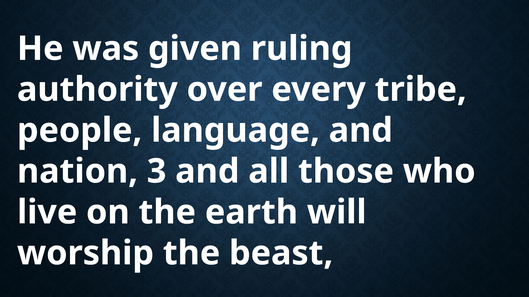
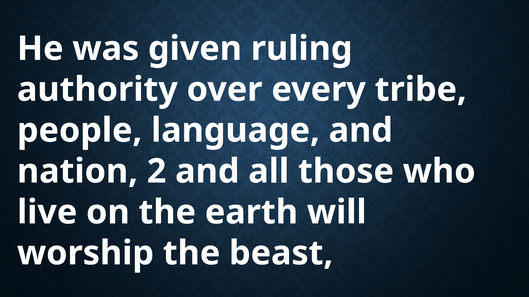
3: 3 -> 2
